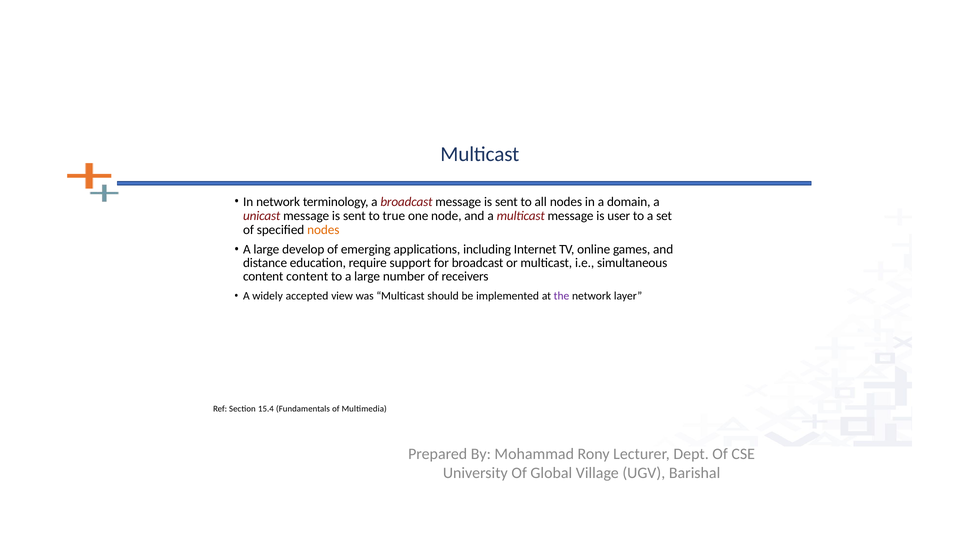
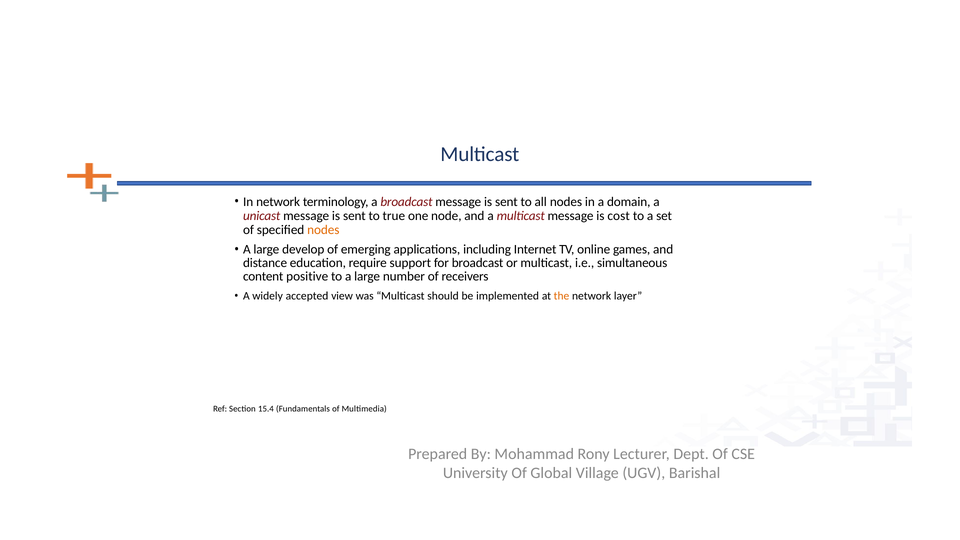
user: user -> cost
content content: content -> positive
the colour: purple -> orange
